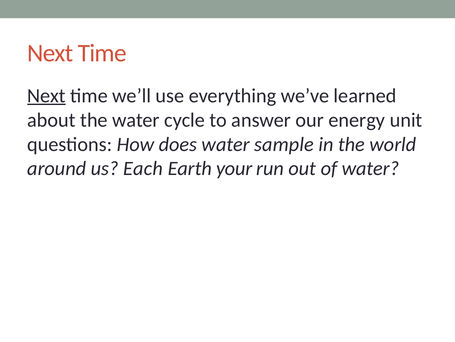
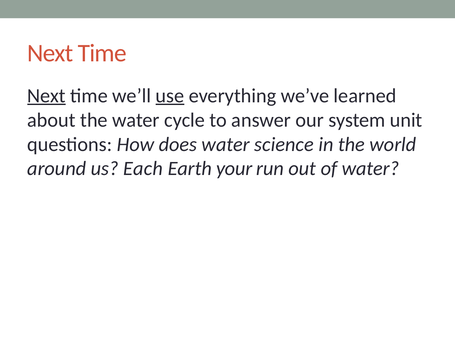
use underline: none -> present
energy: energy -> system
sample: sample -> science
